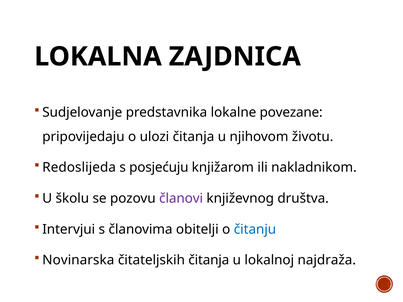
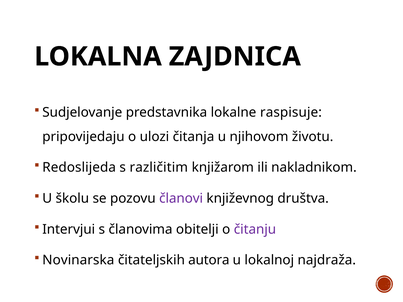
povezane: povezane -> raspisuje
posjećuju: posjećuju -> različitim
čitanju colour: blue -> purple
čitateljskih čitanja: čitanja -> autora
